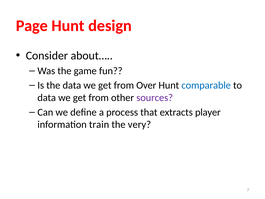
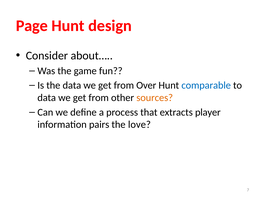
sources colour: purple -> orange
train: train -> pairs
very: very -> love
